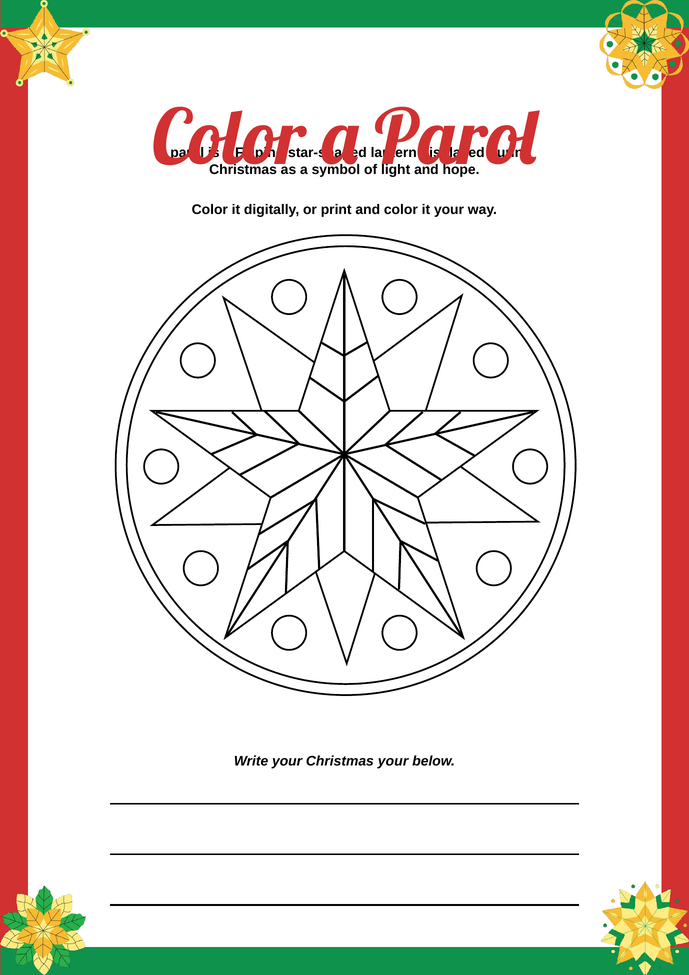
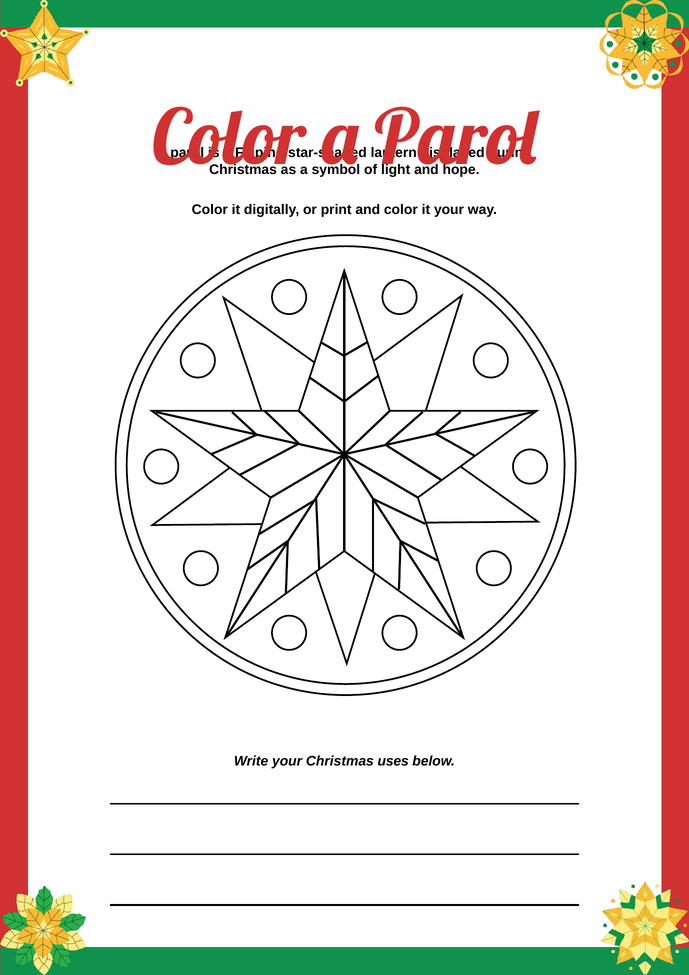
Christmas your: your -> uses
